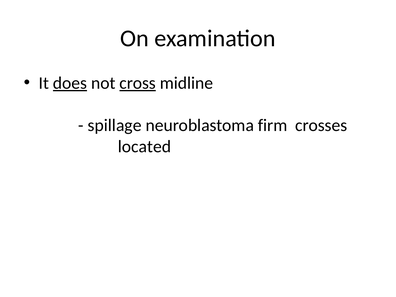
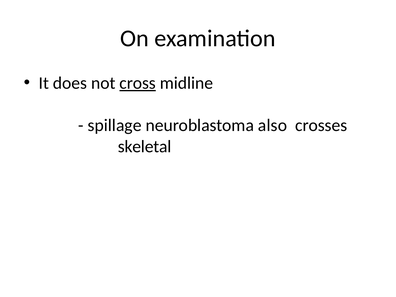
does underline: present -> none
firm: firm -> also
located: located -> skeletal
